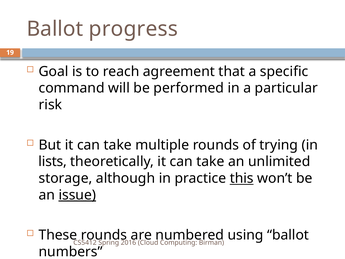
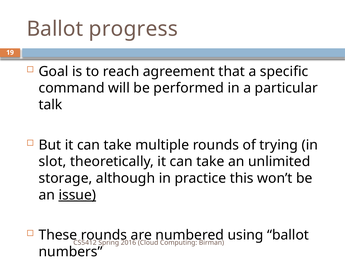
risk: risk -> talk
lists: lists -> slot
this underline: present -> none
